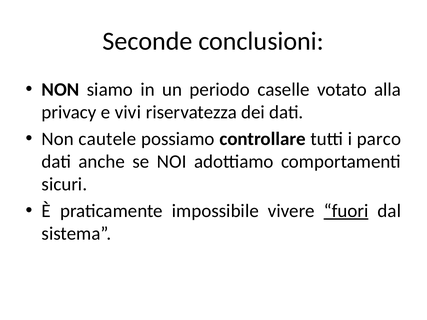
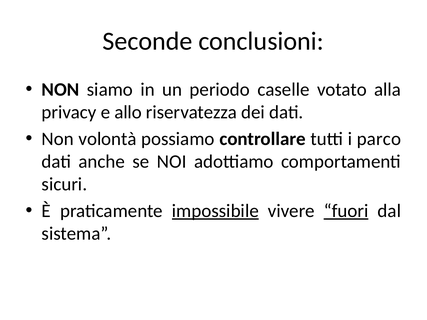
vivi: vivi -> allo
cautele: cautele -> volontà
impossibile underline: none -> present
